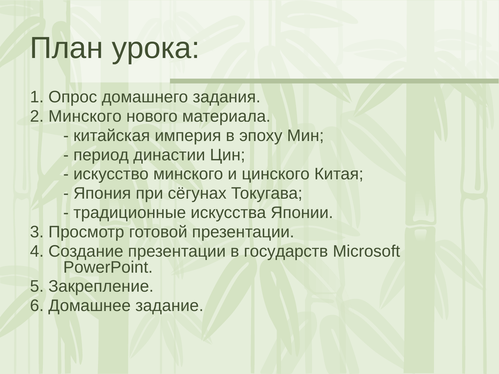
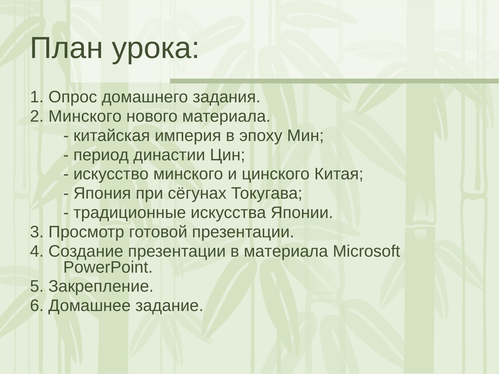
в государств: государств -> материала
